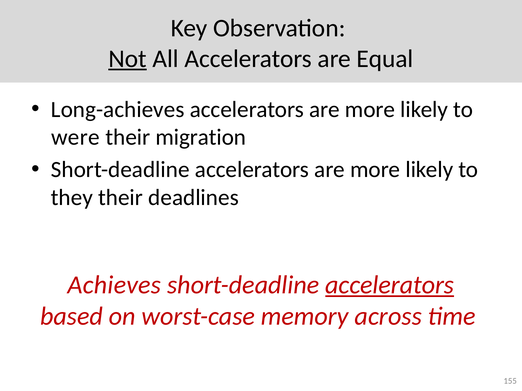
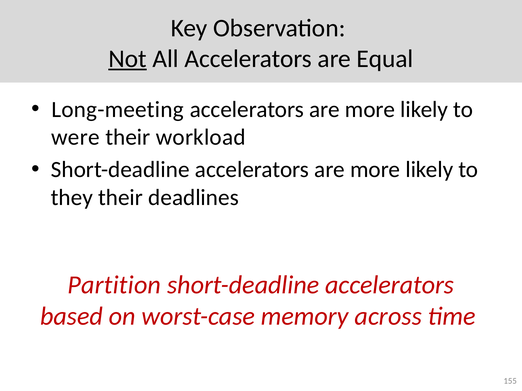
Long-achieves: Long-achieves -> Long-meeting
migration: migration -> workload
Achieves: Achieves -> Partition
accelerators at (390, 285) underline: present -> none
